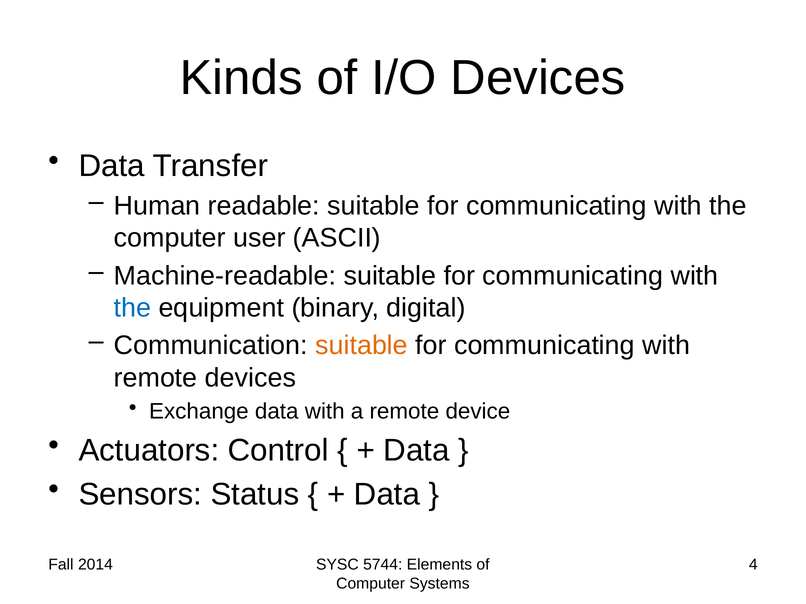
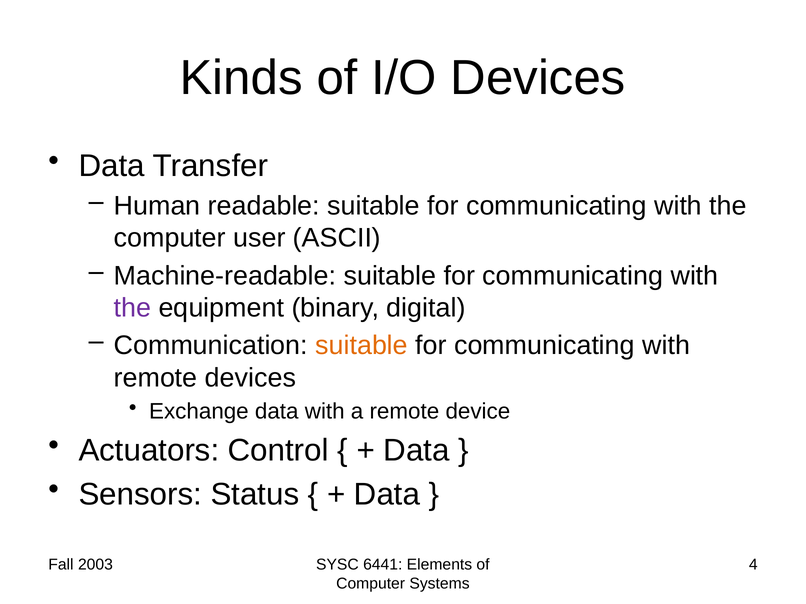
the at (132, 308) colour: blue -> purple
2014: 2014 -> 2003
5744: 5744 -> 6441
